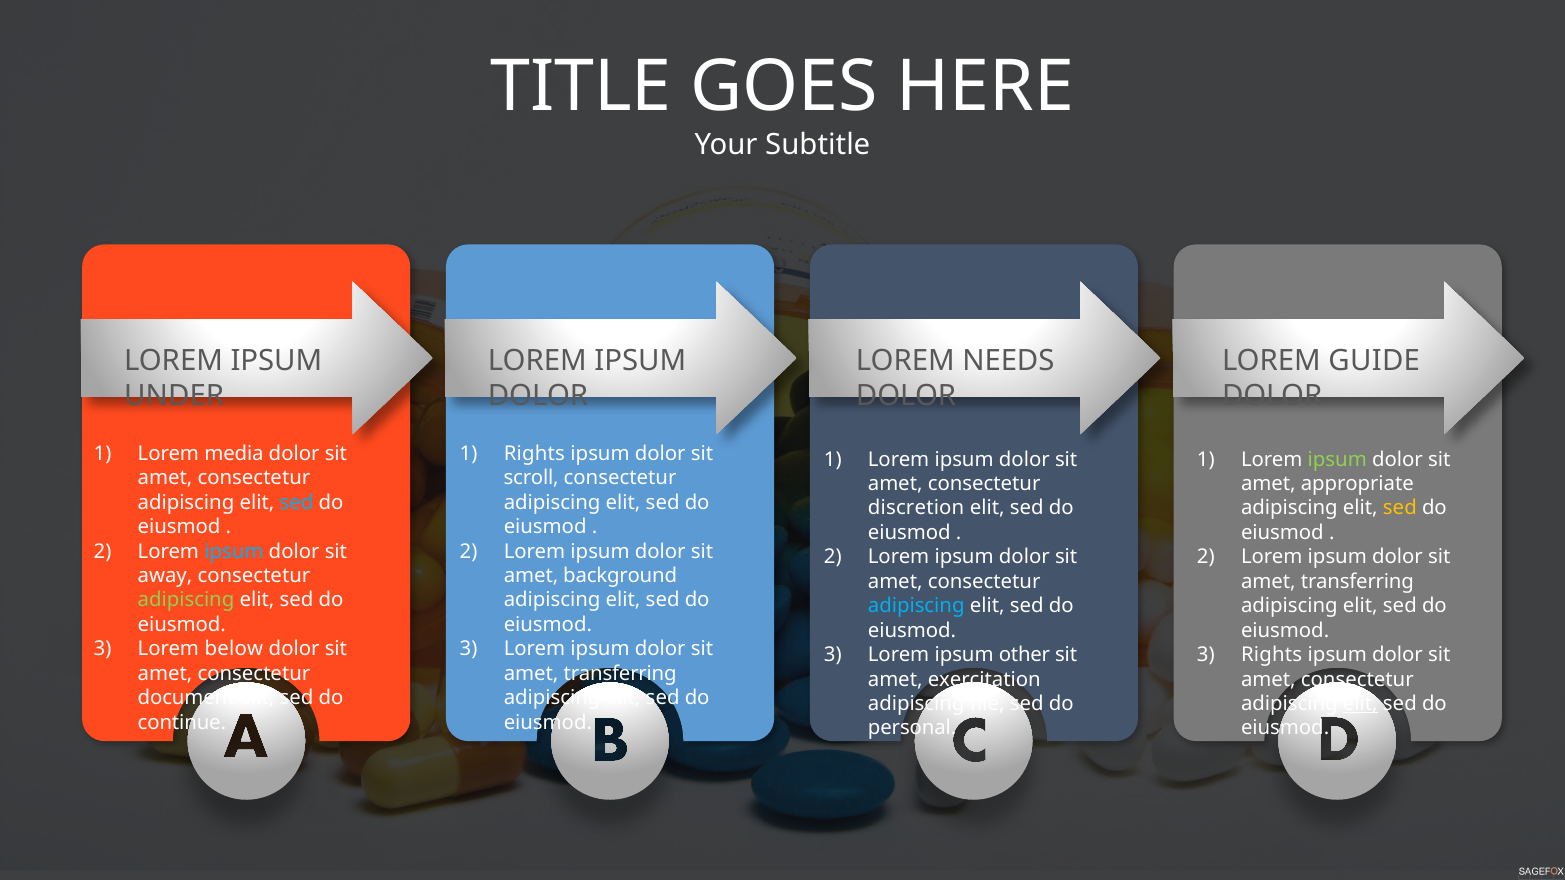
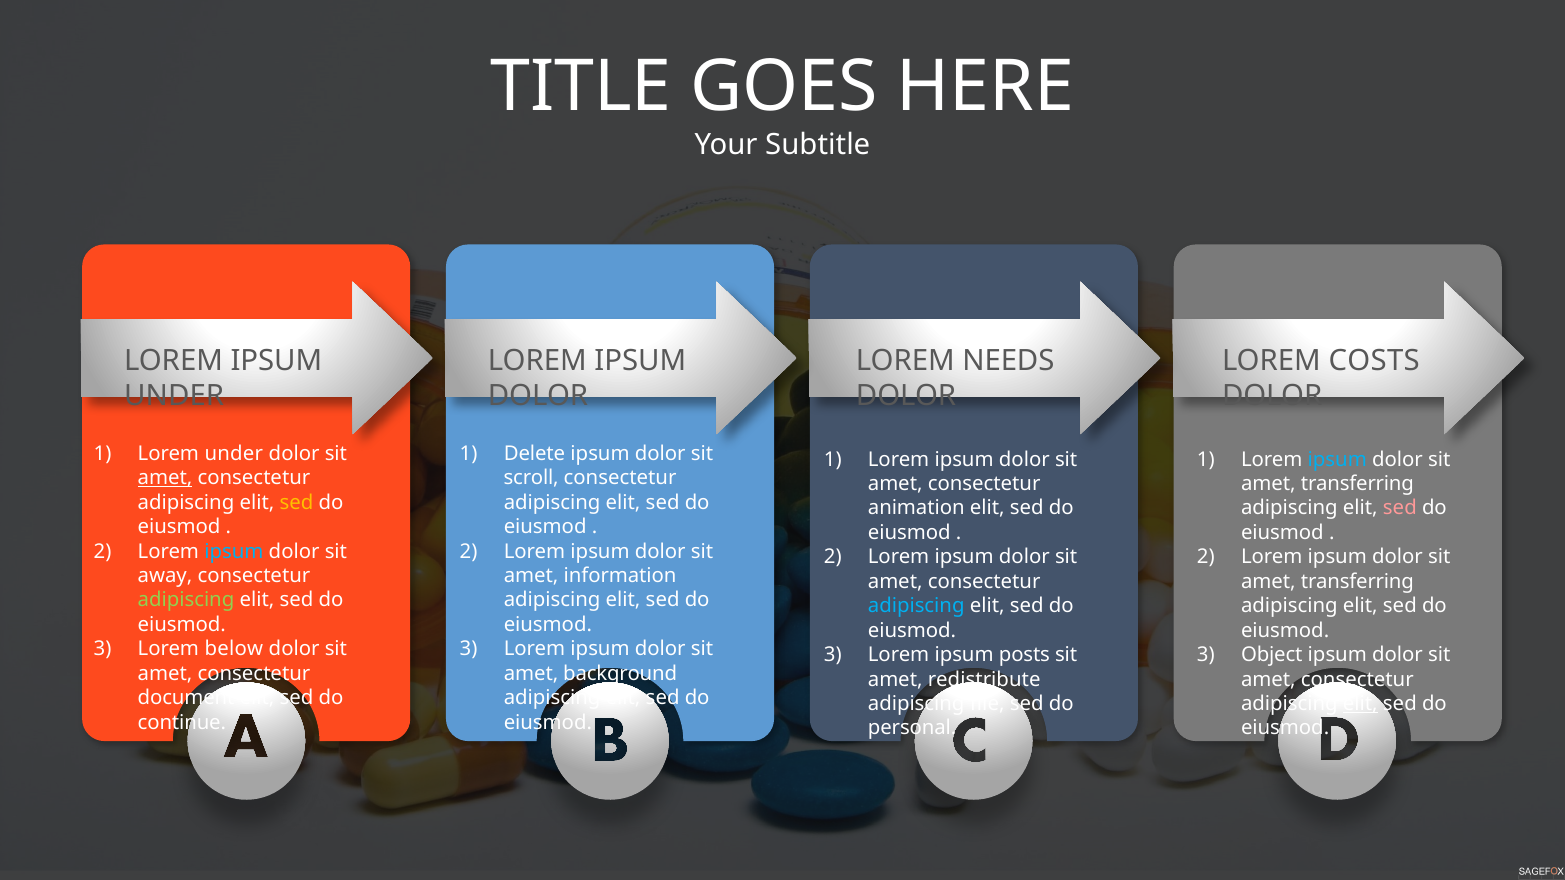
GUIDE: GUIDE -> COSTS
Lorem media: media -> under
Rights at (534, 454): Rights -> Delete
ipsum at (1337, 460) colour: light green -> light blue
amet at (165, 478) underline: none -> present
appropriate at (1357, 484): appropriate -> transferring
sed at (297, 503) colour: light blue -> yellow
discretion: discretion -> animation
sed at (1400, 508) colour: yellow -> pink
background: background -> information
other: other -> posts
Rights at (1272, 655): Rights -> Object
transferring at (620, 674): transferring -> background
exercitation: exercitation -> redistribute
